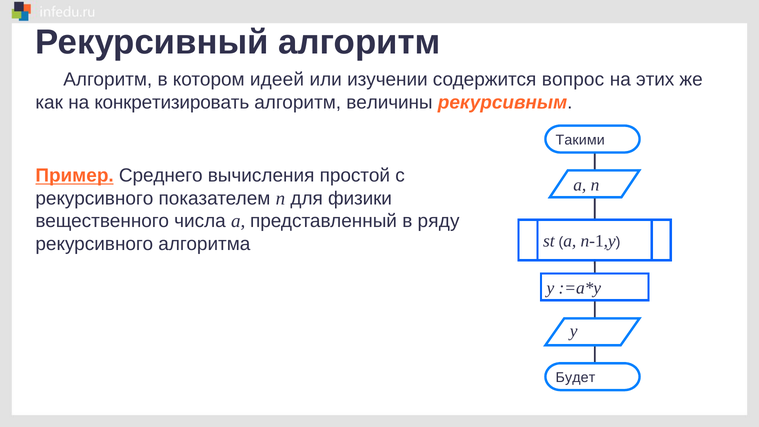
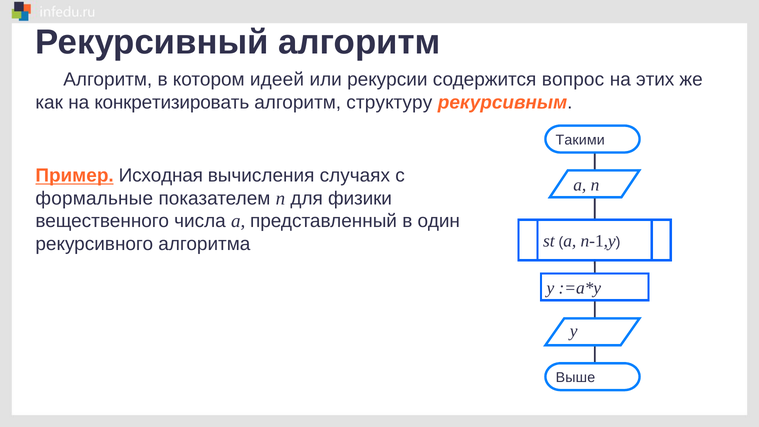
изучении: изучении -> рекурсии
величины: величины -> структуру
Среднего: Среднего -> Исходная
простой: простой -> случаях
рекурсивного at (94, 198): рекурсивного -> формальные
ряду: ряду -> один
Будет: Будет -> Выше
